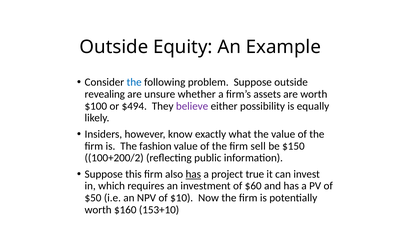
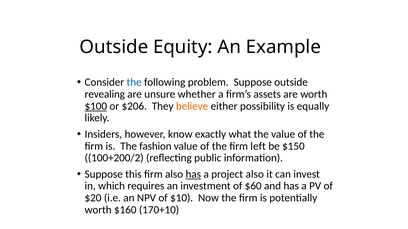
$100 underline: none -> present
$494: $494 -> $206
believe colour: purple -> orange
sell: sell -> left
project true: true -> also
$50: $50 -> $20
153+10: 153+10 -> 170+10
